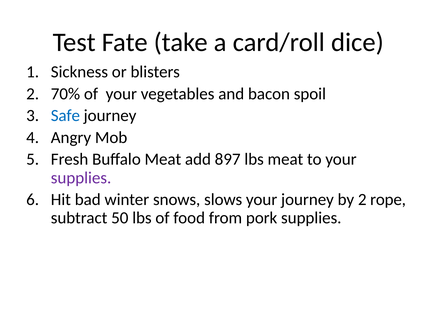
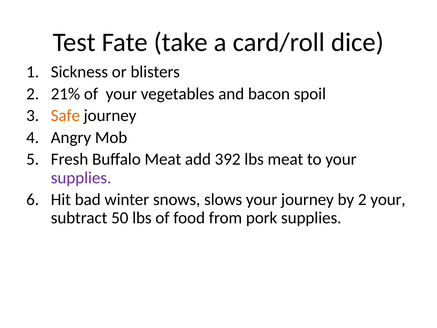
70%: 70% -> 21%
Safe colour: blue -> orange
897: 897 -> 392
2 rope: rope -> your
